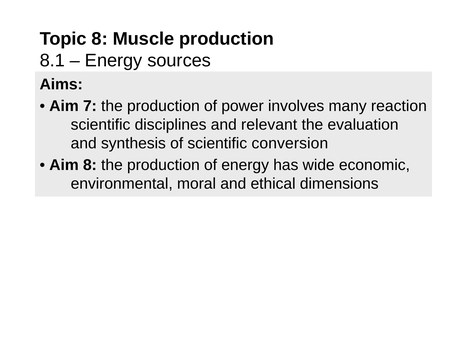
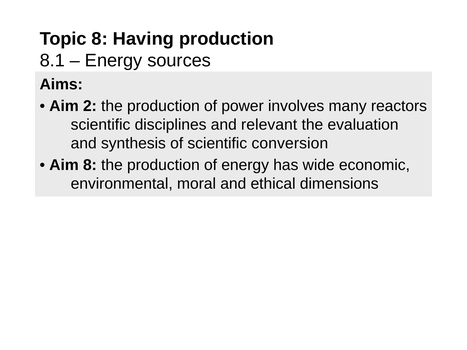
Muscle: Muscle -> Having
7: 7 -> 2
reaction: reaction -> reactors
